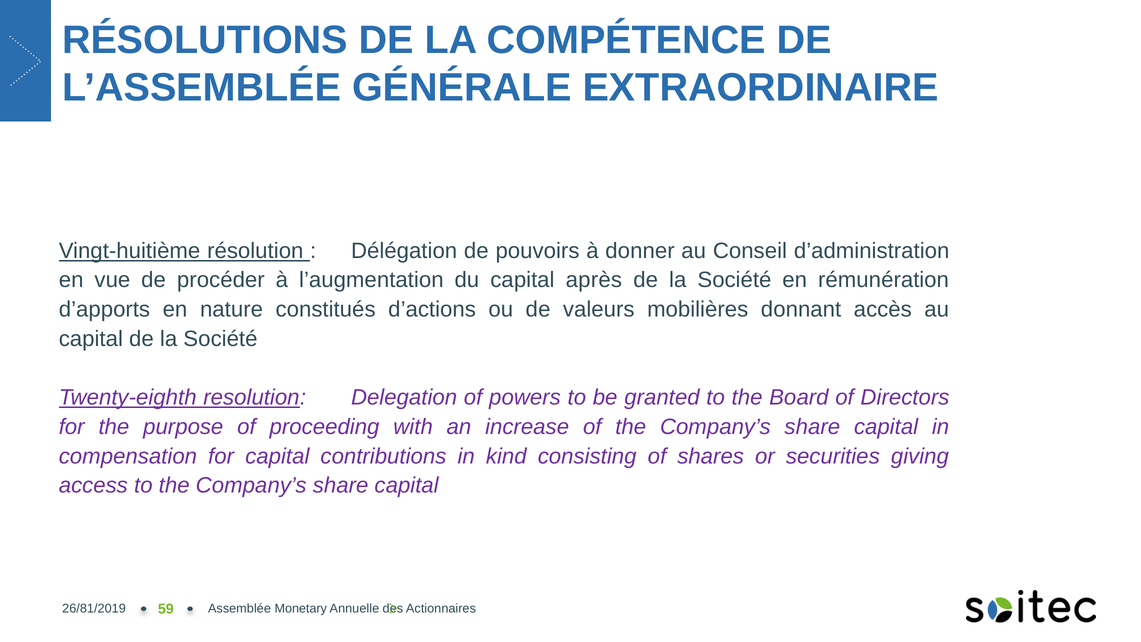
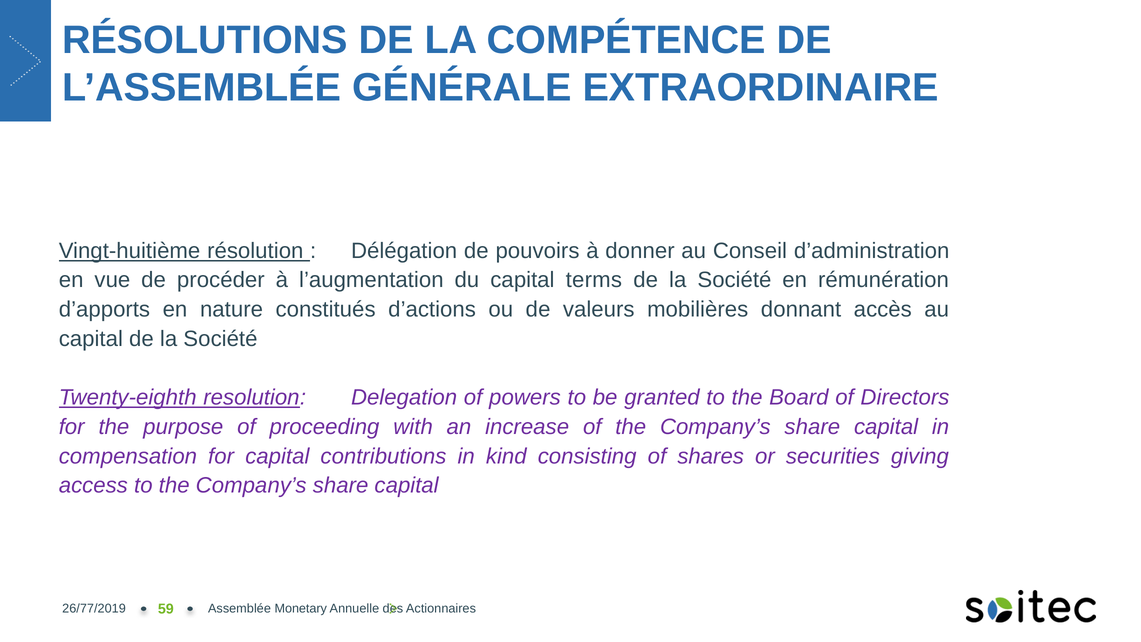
après: après -> terms
26/81/2019: 26/81/2019 -> 26/77/2019
